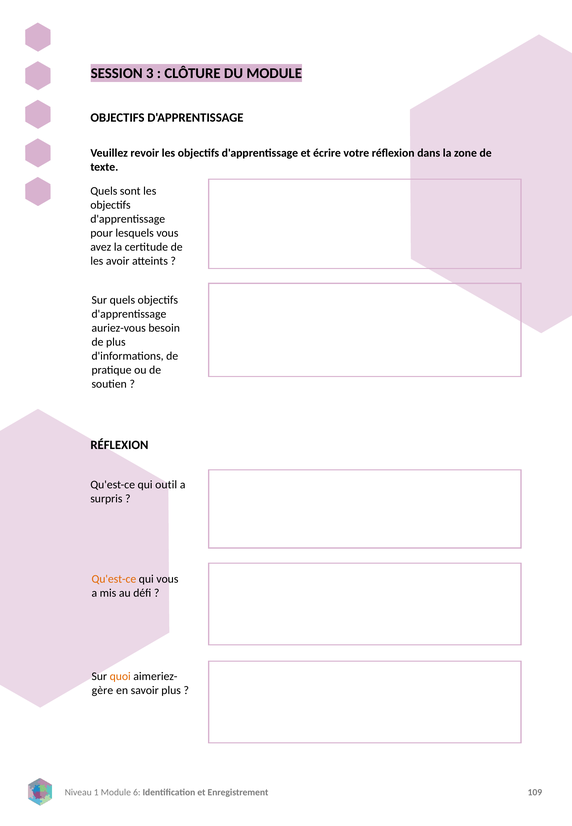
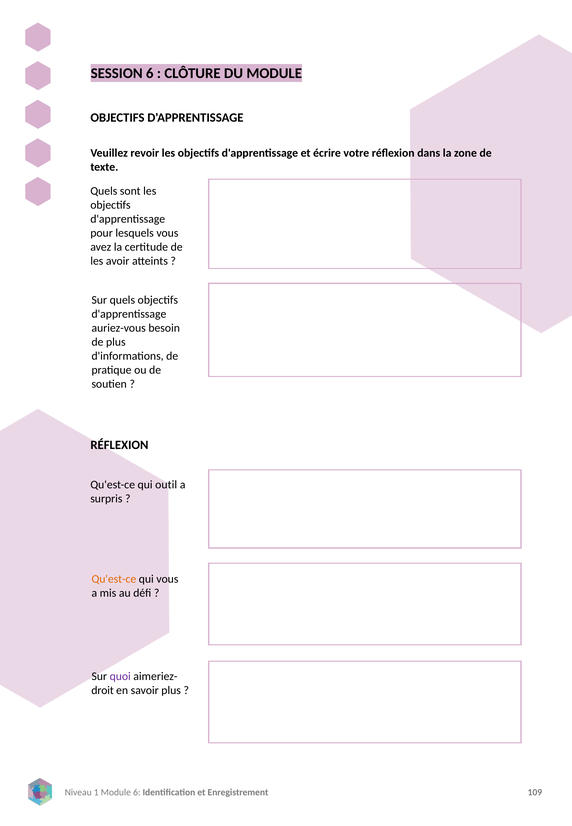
SESSION 3: 3 -> 6
quoi colour: orange -> purple
gère: gère -> droit
